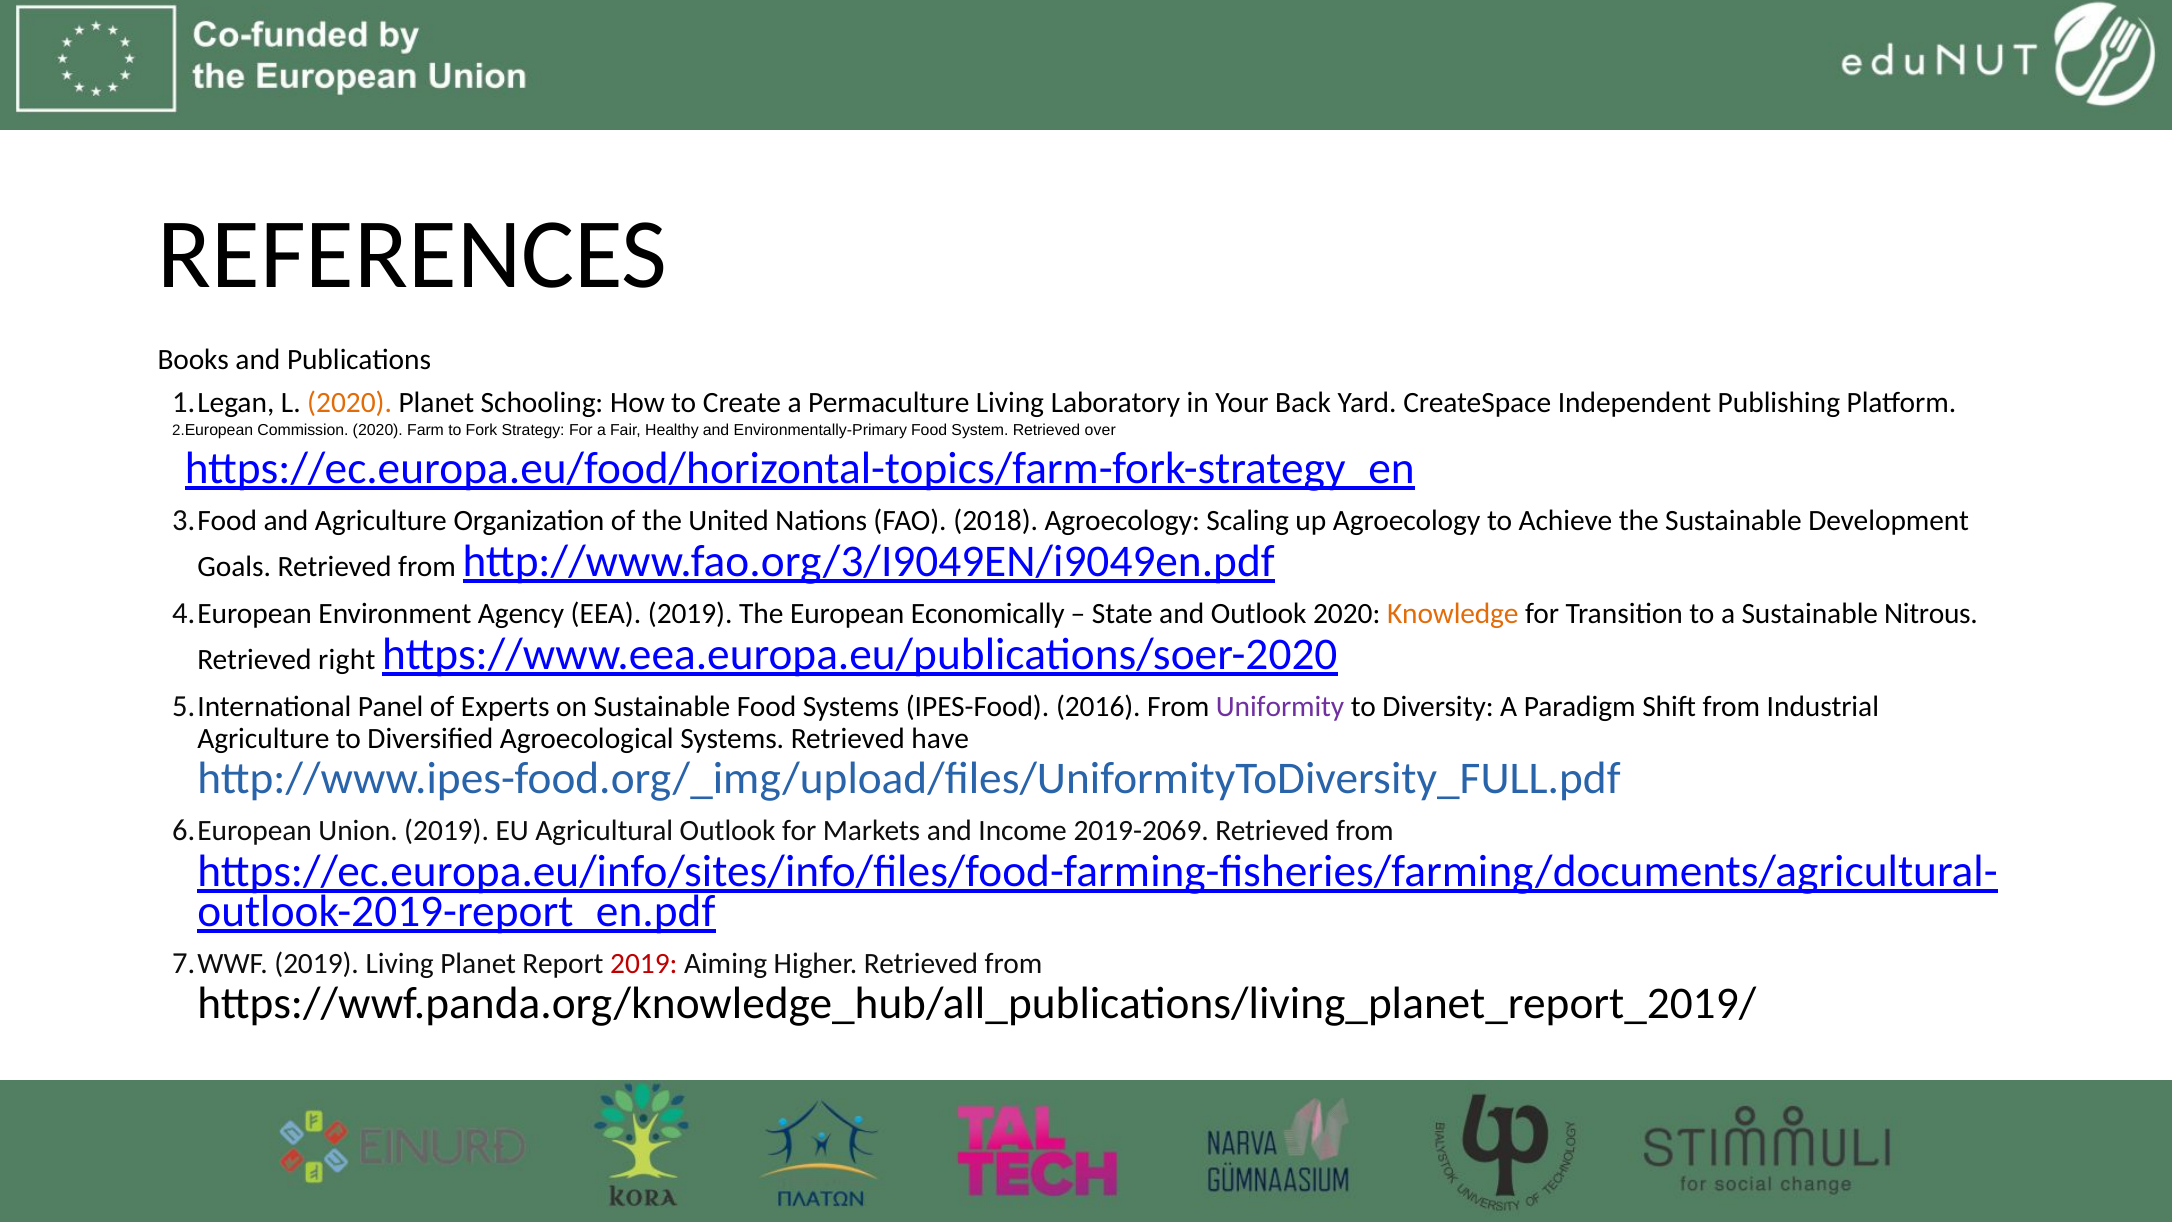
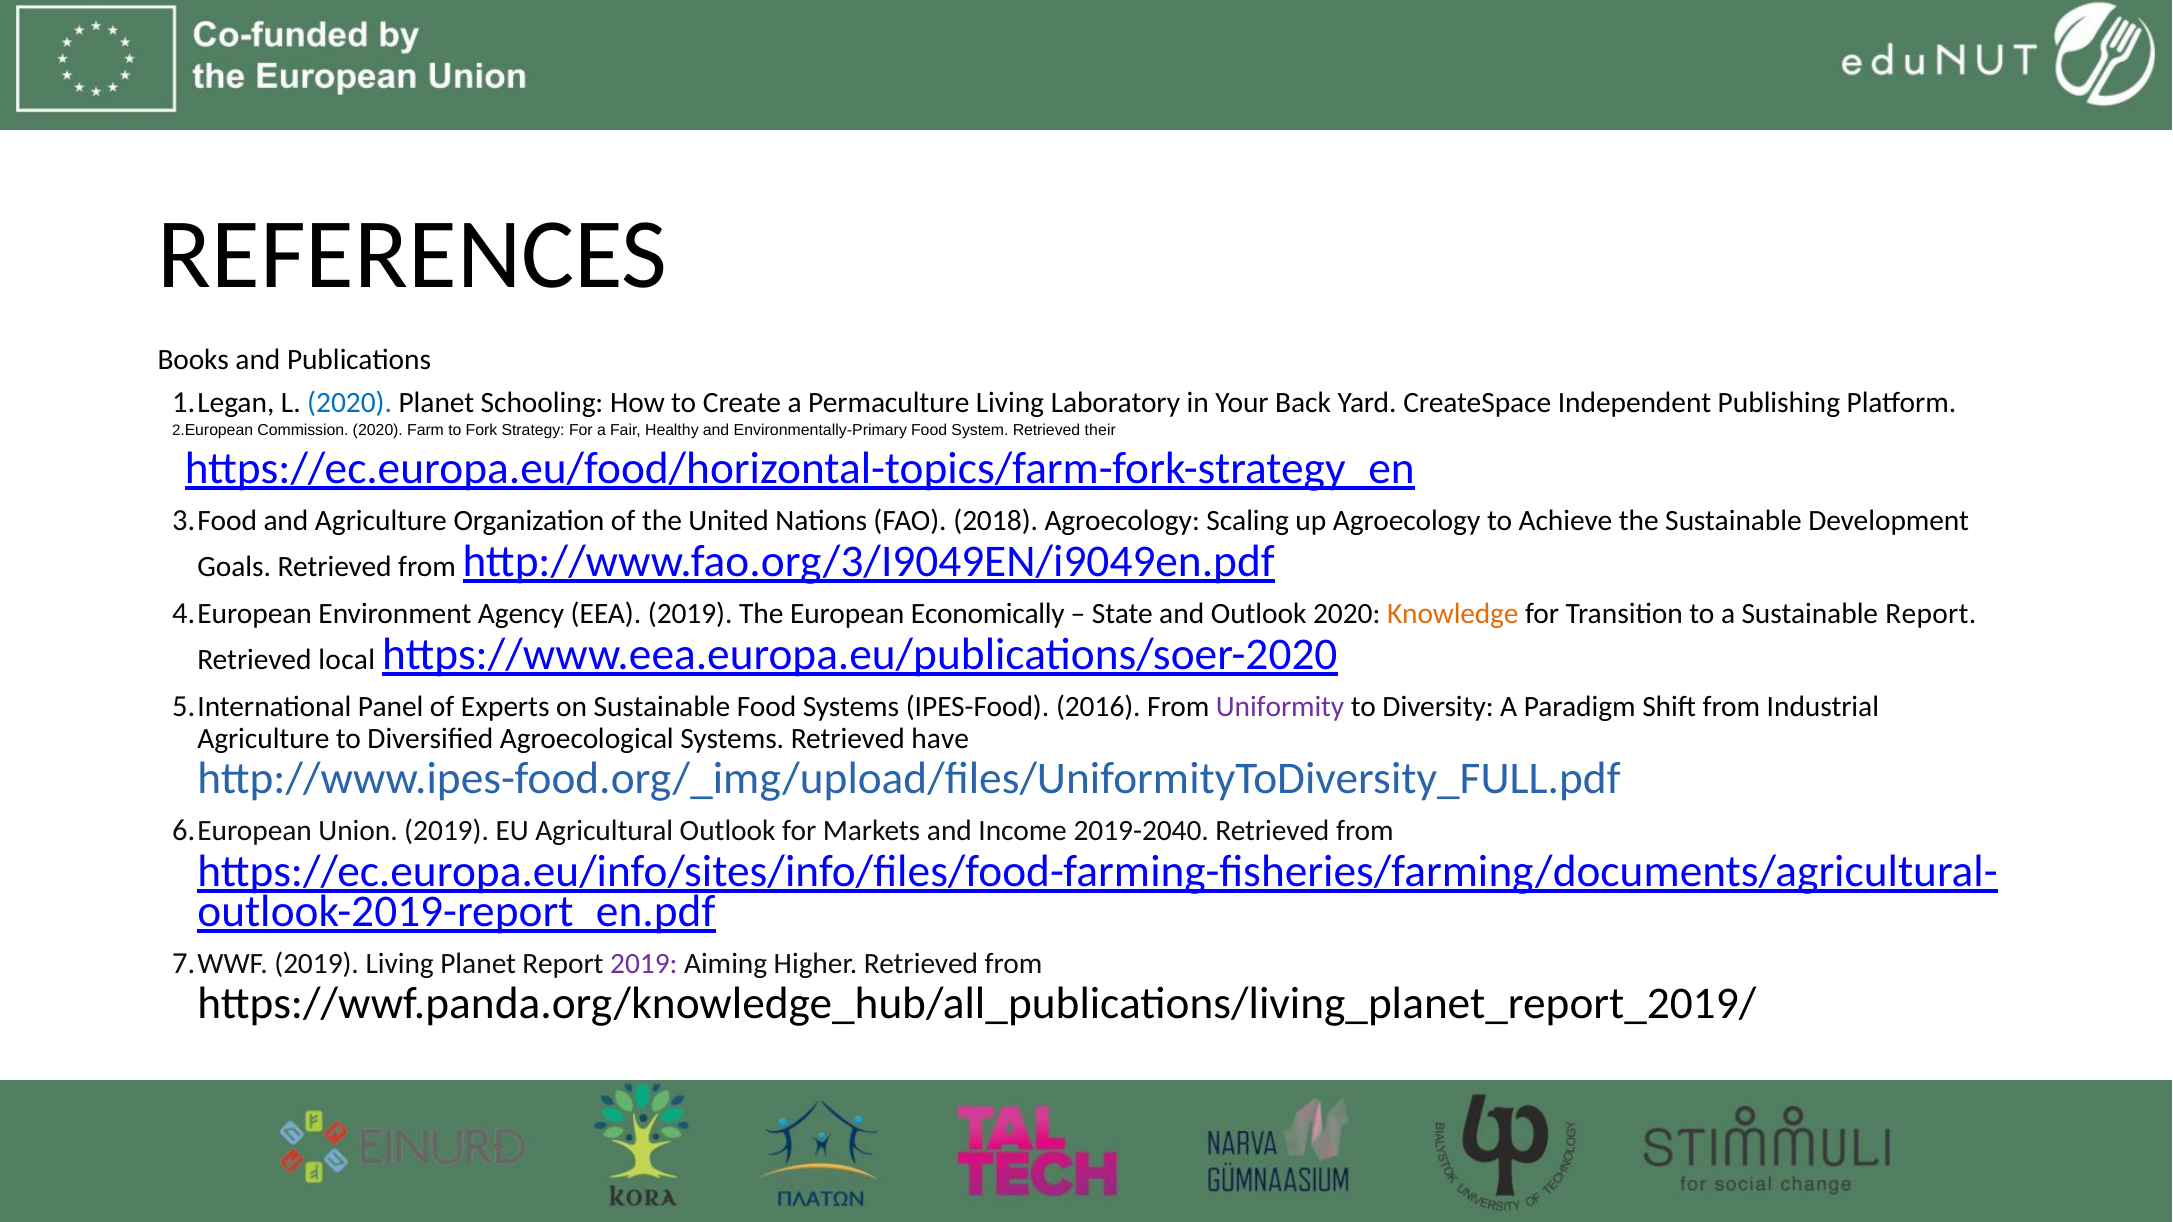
2020 at (350, 403) colour: orange -> blue
over: over -> their
Sustainable Nitrous: Nitrous -> Report
right: right -> local
2019-2069: 2019-2069 -> 2019-2040
2019 at (644, 964) colour: red -> purple
